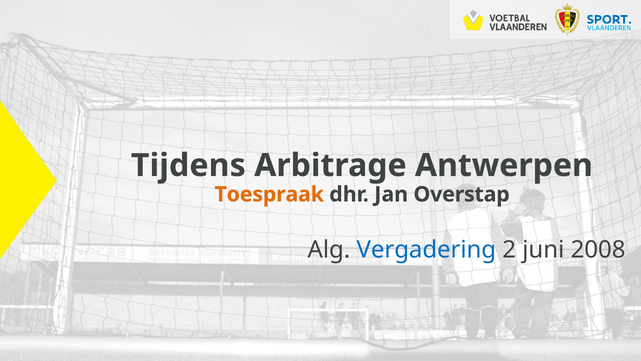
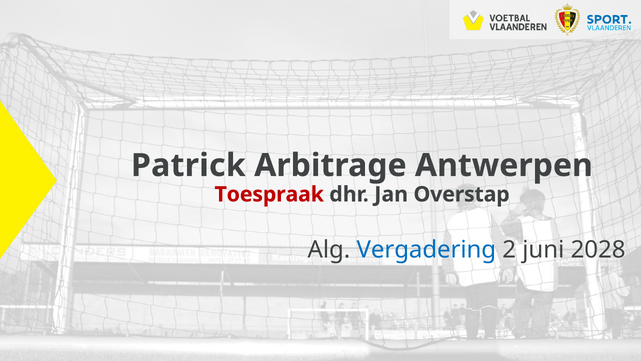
Tijdens: Tijdens -> Patrick
Toespraak colour: orange -> red
2008: 2008 -> 2028
